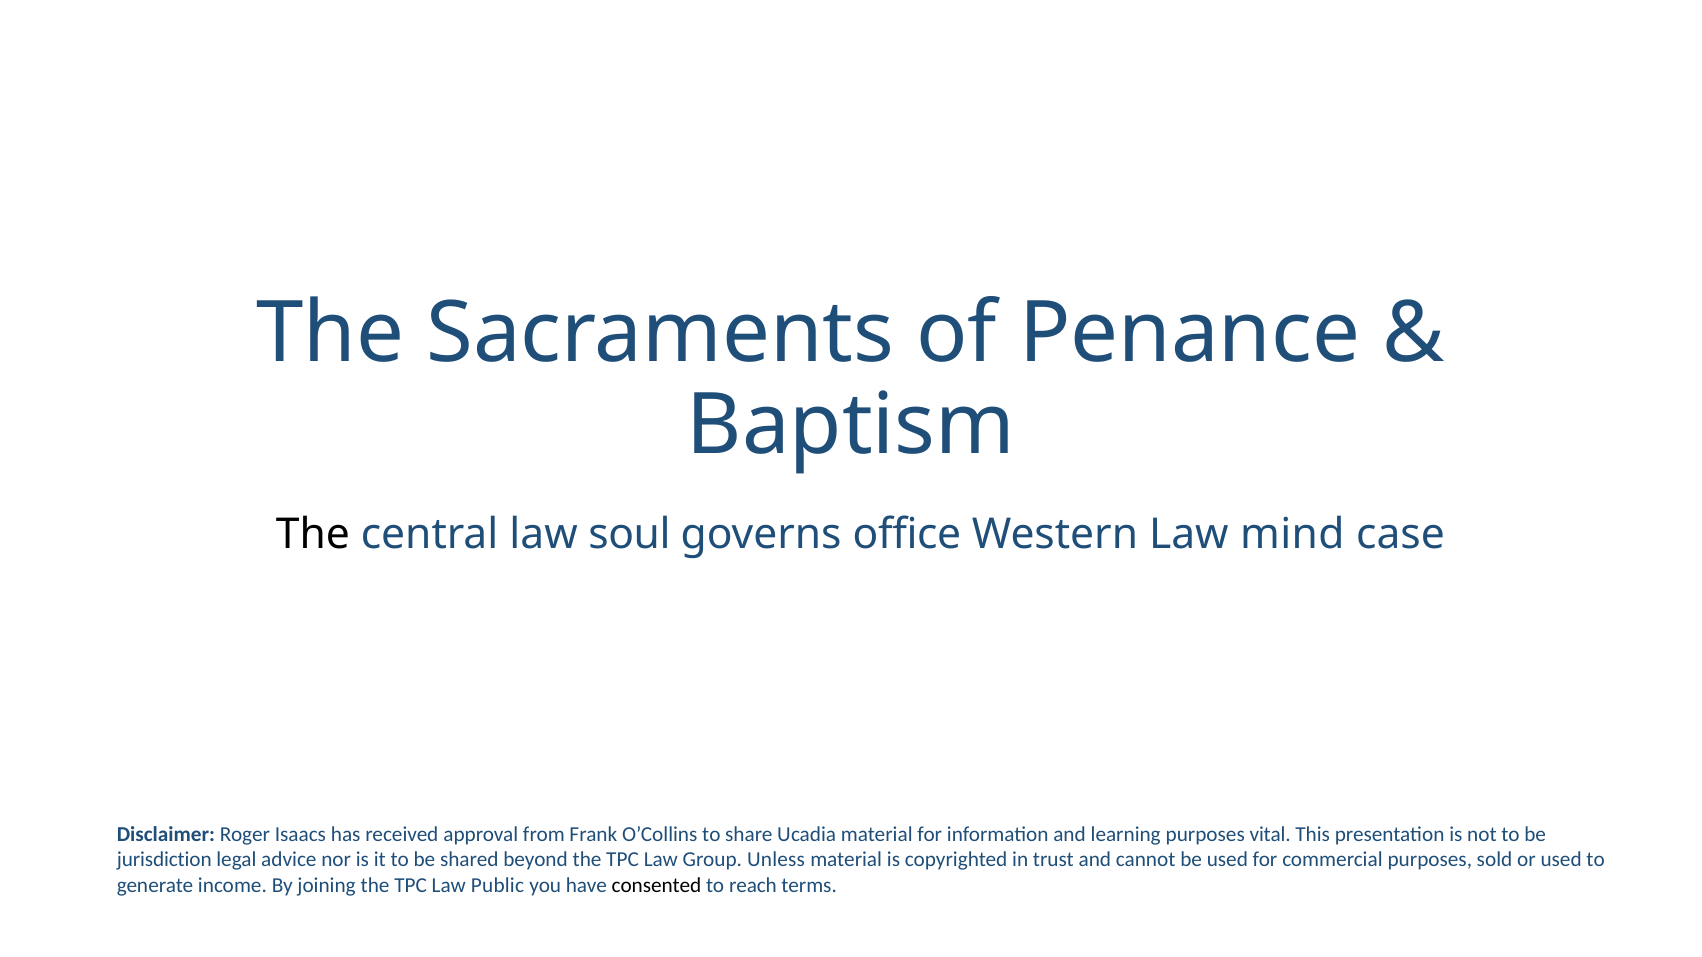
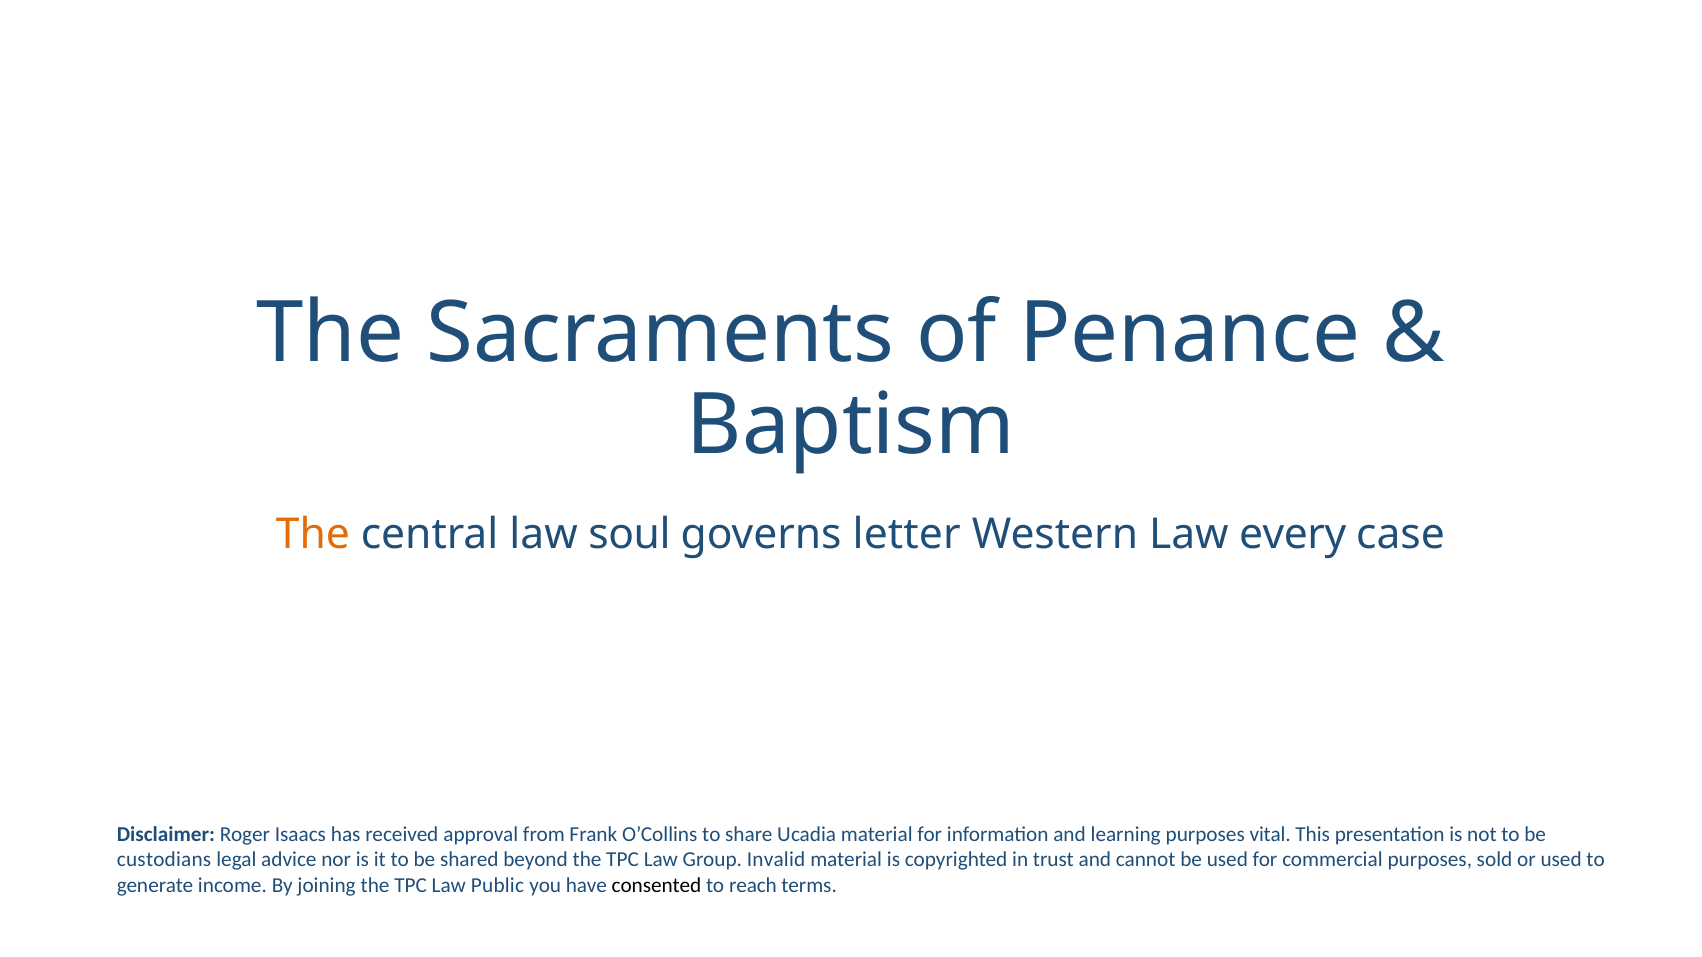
The at (313, 535) colour: black -> orange
office: office -> letter
mind: mind -> every
jurisdiction: jurisdiction -> custodians
Unless: Unless -> Invalid
